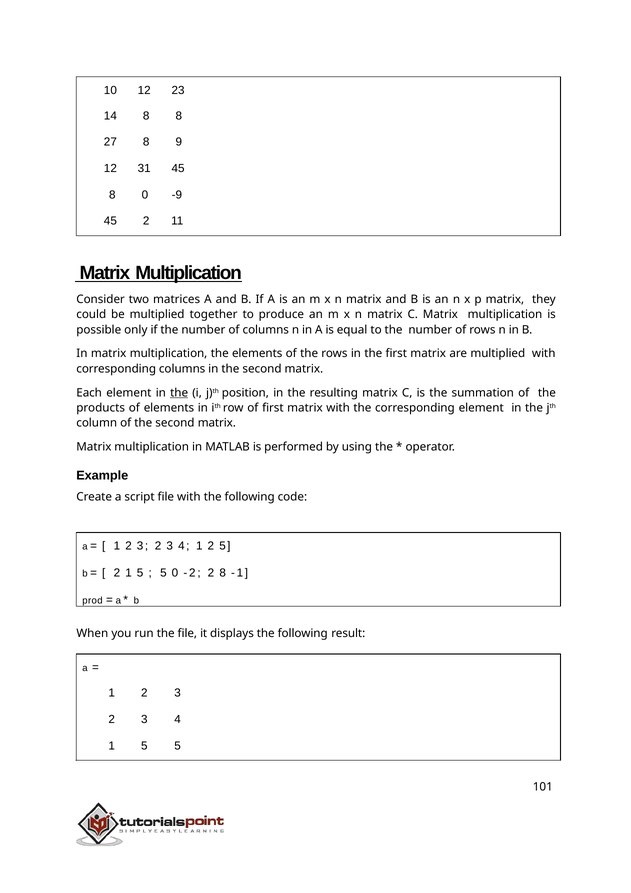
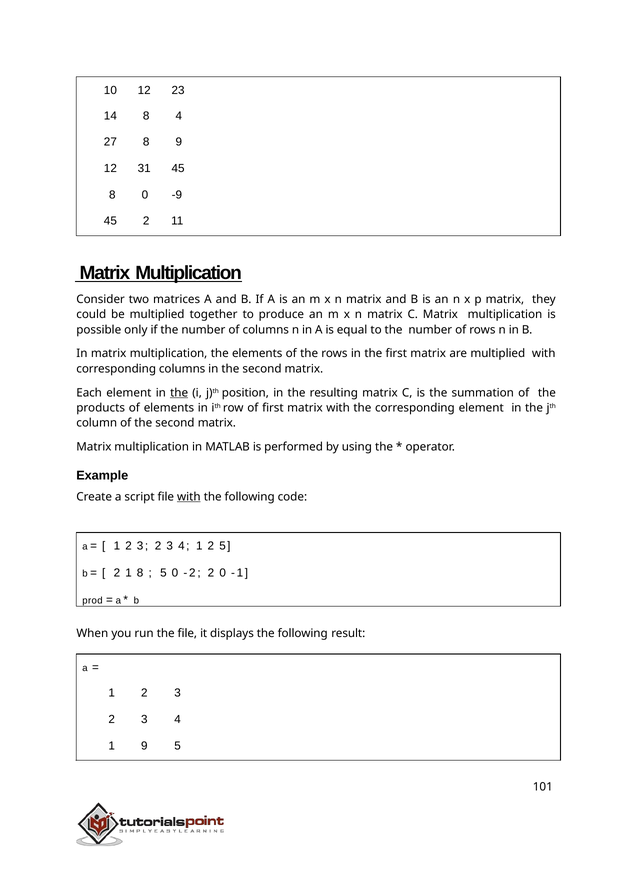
8 8: 8 -> 4
with at (189, 497) underline: none -> present
2 1 5: 5 -> 8
2 8: 8 -> 0
5 at (144, 746): 5 -> 9
